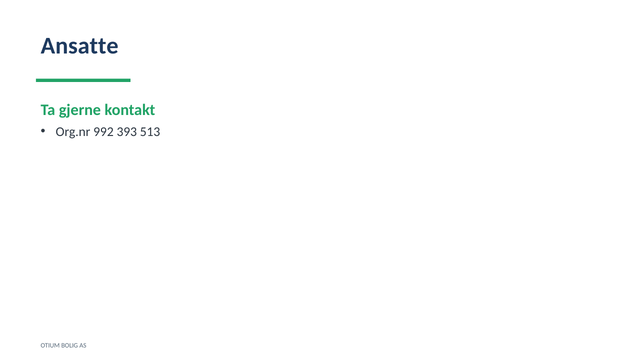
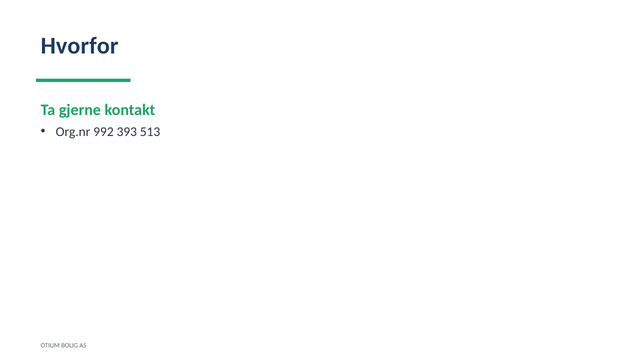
Ansatte: Ansatte -> Hvorfor
